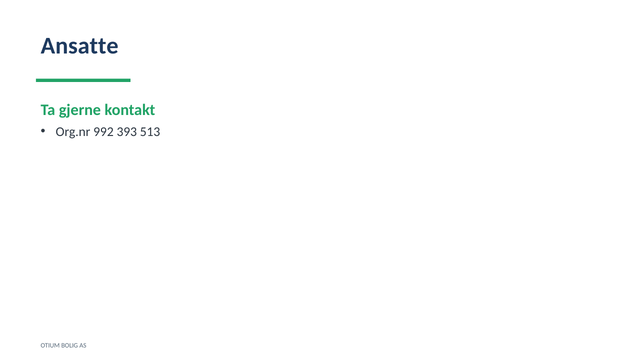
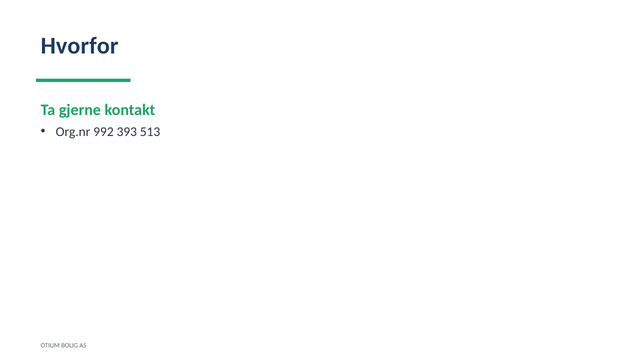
Ansatte: Ansatte -> Hvorfor
